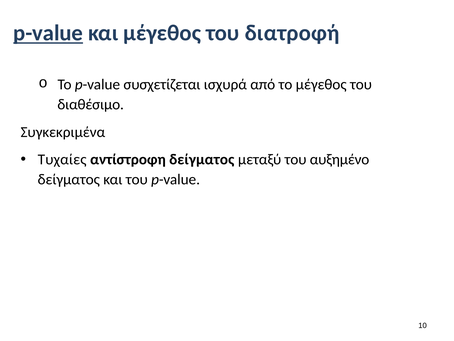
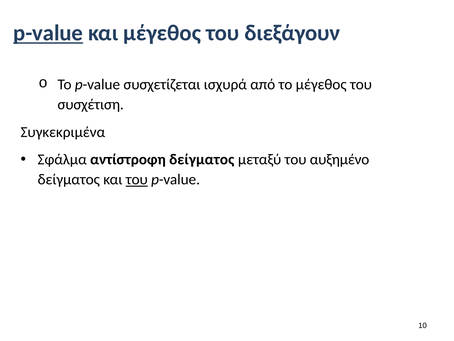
διατροφή: διατροφή -> διεξάγουν
διαθέσιμο: διαθέσιμο -> συσχέτιση
Τυχαίες: Τυχαίες -> Σφάλμα
του at (137, 179) underline: none -> present
